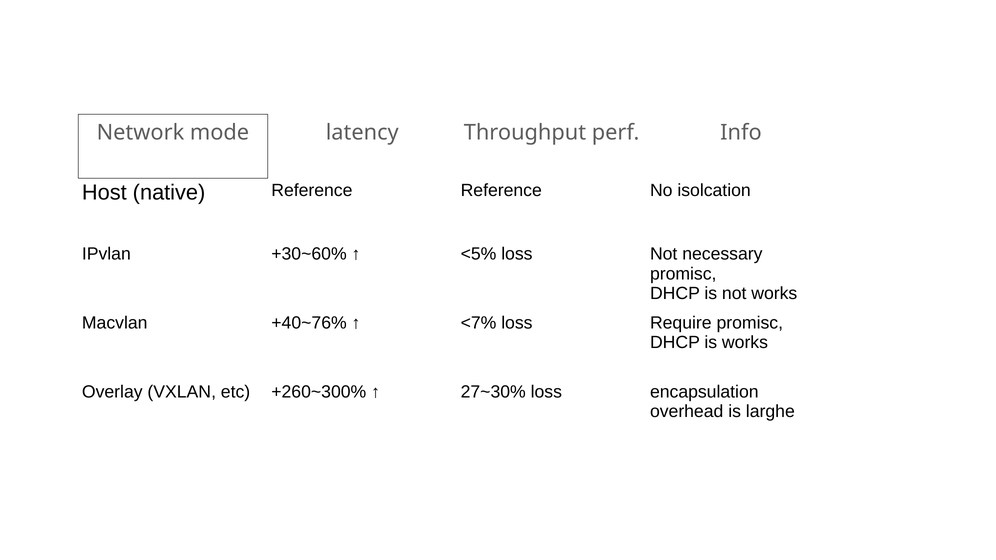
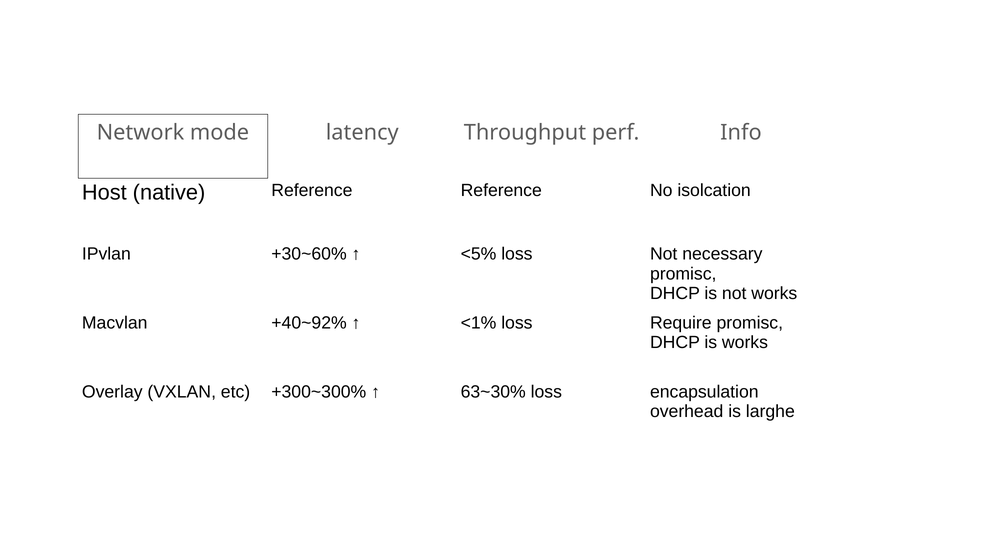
+40~76%: +40~76% -> +40~92%
<7%: <7% -> <1%
+260~300%: +260~300% -> +300~300%
27~30%: 27~30% -> 63~30%
